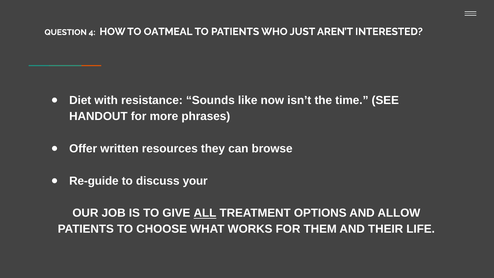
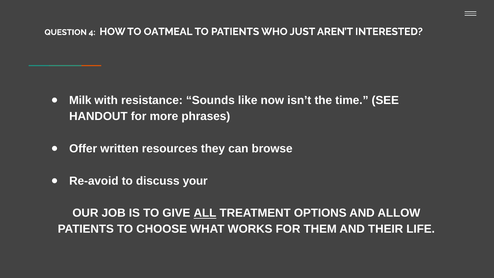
Diet: Diet -> Milk
Re-guide: Re-guide -> Re-avoid
